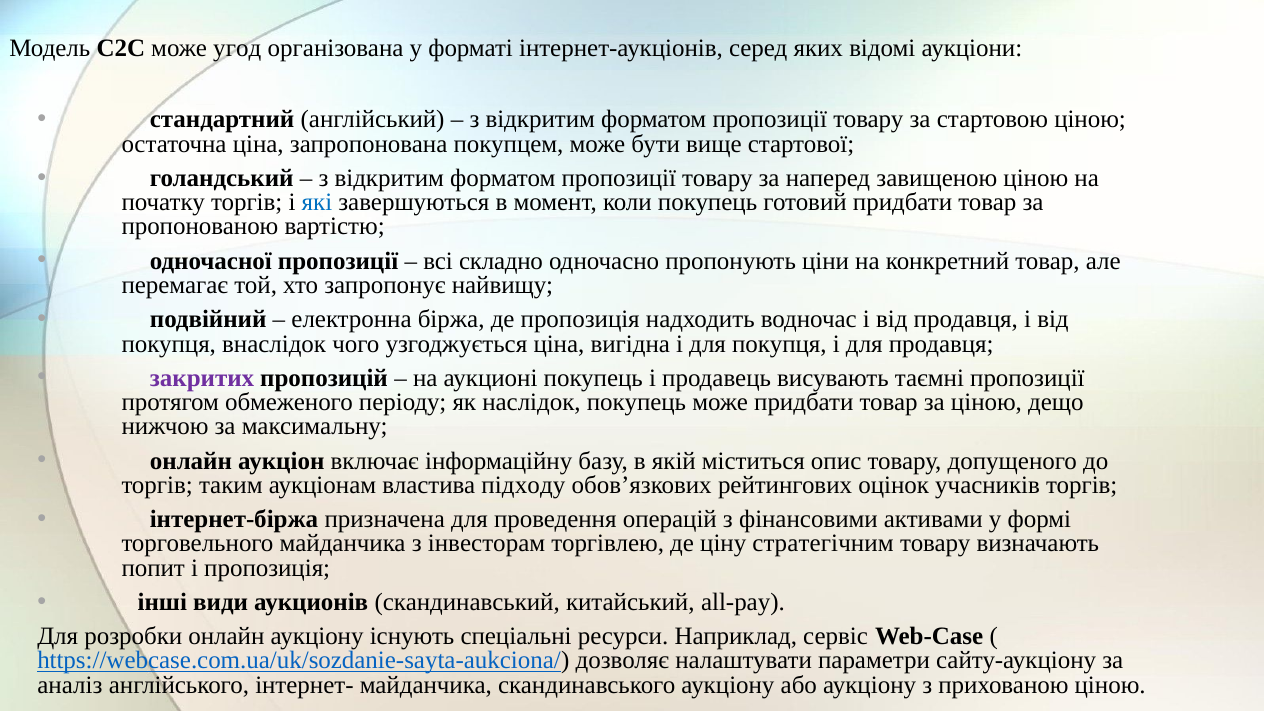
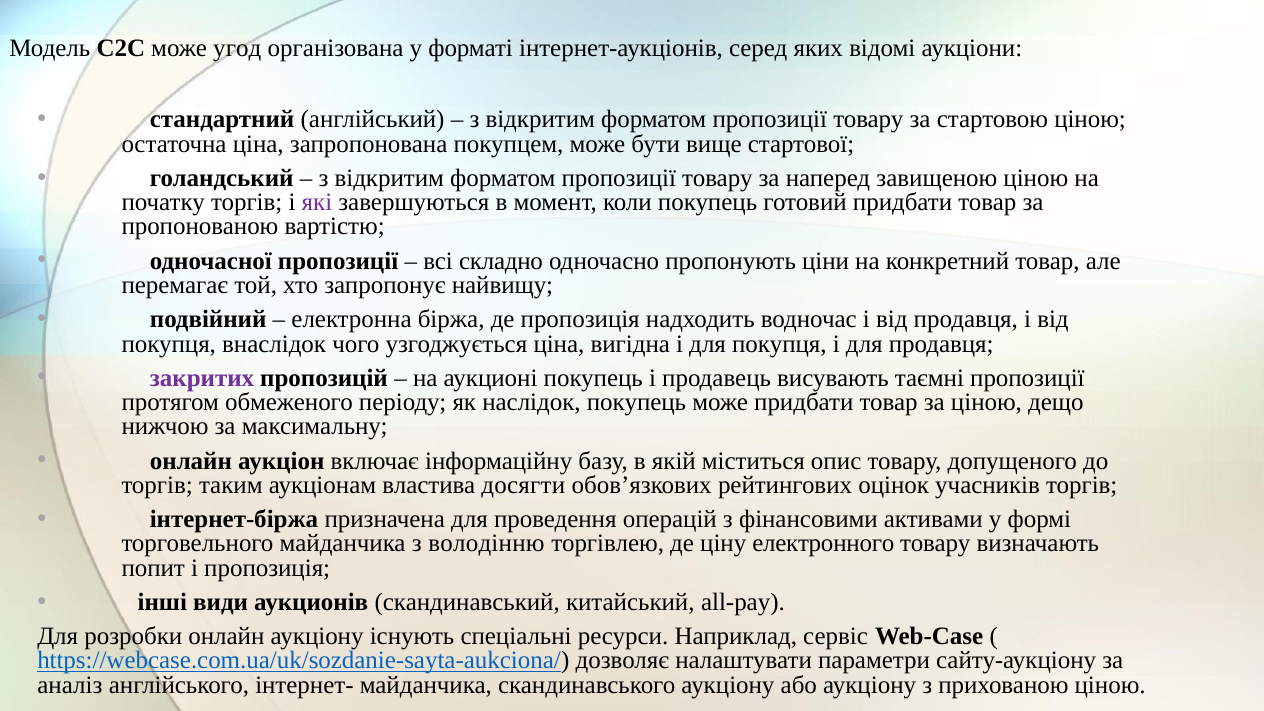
які colour: blue -> purple
підходу: підходу -> досягти
інвесторам: інвесторам -> володінню
стратегічним: стратегічним -> електронного
